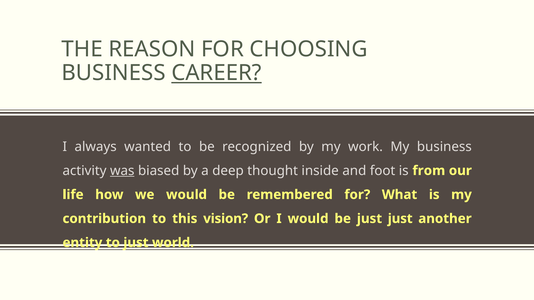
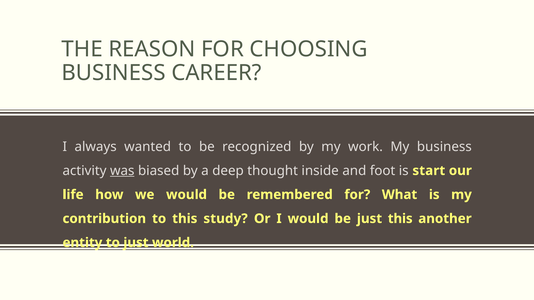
CAREER underline: present -> none
from: from -> start
vision: vision -> study
just just: just -> this
